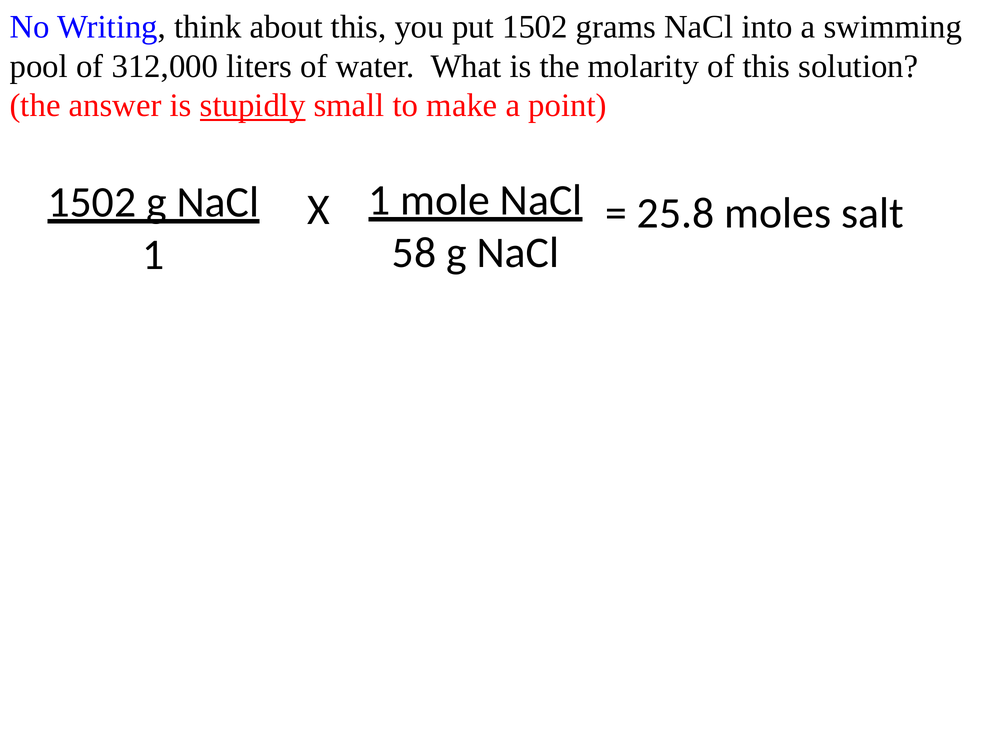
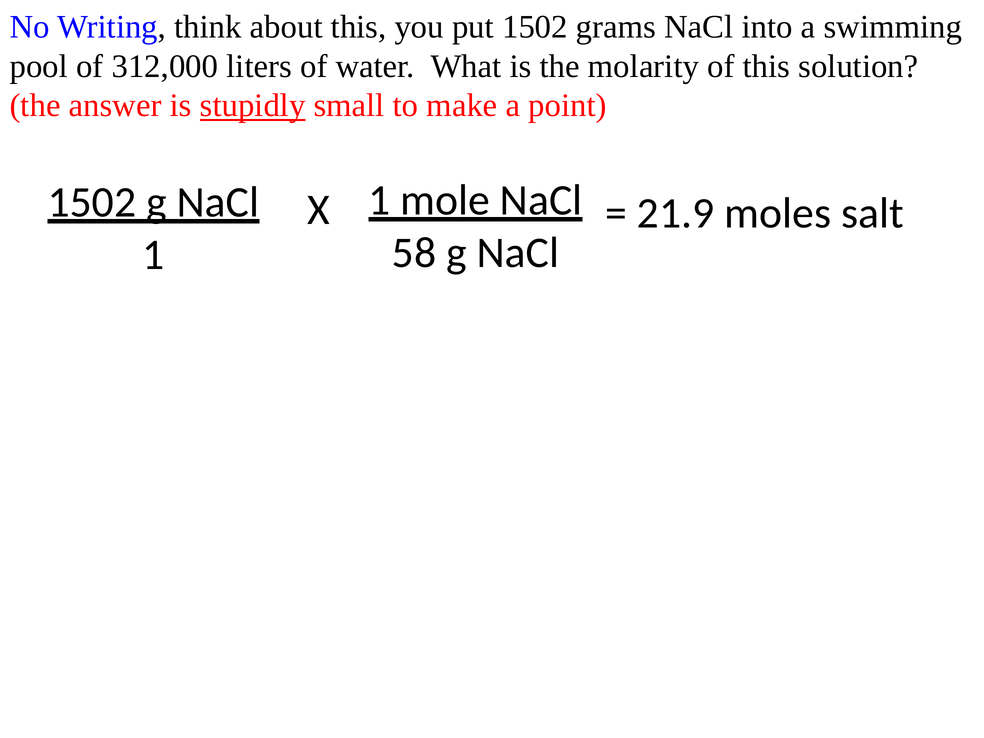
25.8: 25.8 -> 21.9
